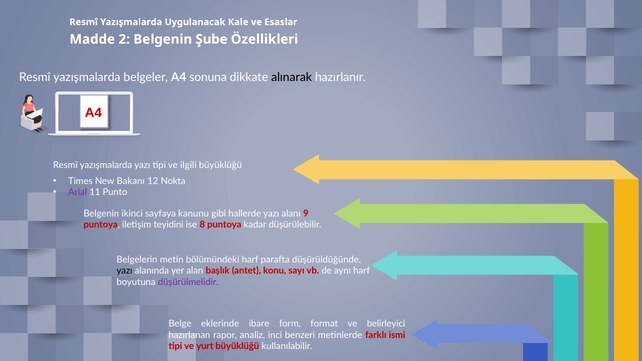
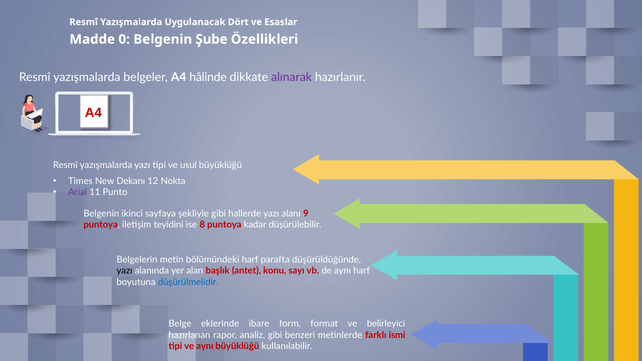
Kale: Kale -> Dört
2: 2 -> 0
sonuna: sonuna -> hâlinde
alınarak colour: black -> purple
ilgili: ilgili -> usul
Bakanı: Bakanı -> Dekanı
kanunu: kanunu -> şekliyle
düşürülmelidir colour: purple -> blue
analiz inci: inci -> gibi
ve yurt: yurt -> aynı
